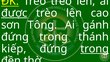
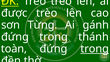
được underline: present -> none
Tông: Tông -> Từng
kiếp: kiếp -> toàn
